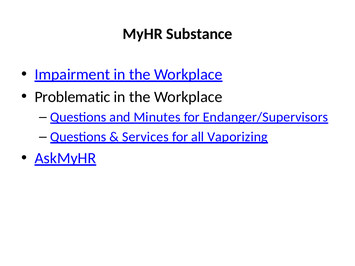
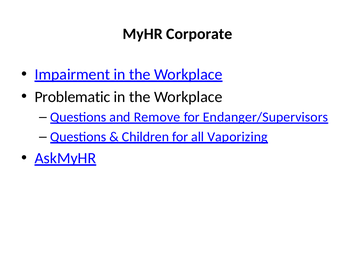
Substance: Substance -> Corporate
Minutes: Minutes -> Remove
Services: Services -> Children
